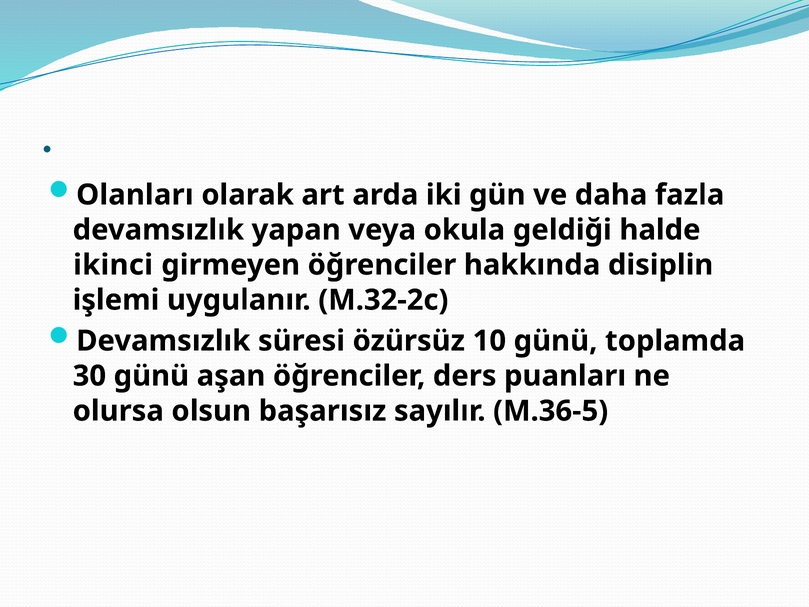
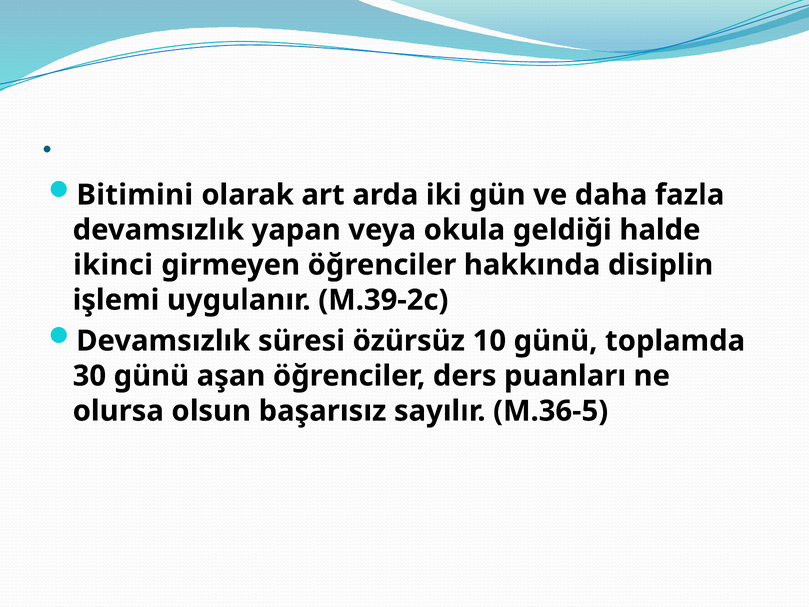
Olanları: Olanları -> Bitimini
M.32-2c: M.32-2c -> M.39-2c
